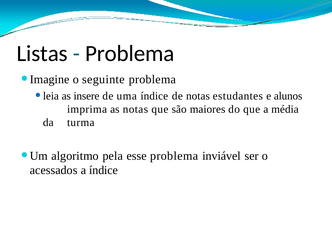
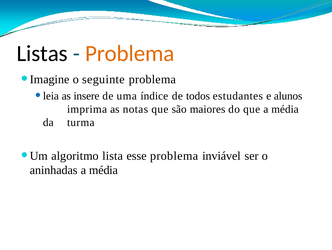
Problema at (130, 53) colour: black -> orange
de notas: notas -> todos
pela: pela -> lista
acessados: acessados -> aninhadas
índice at (104, 170): índice -> média
